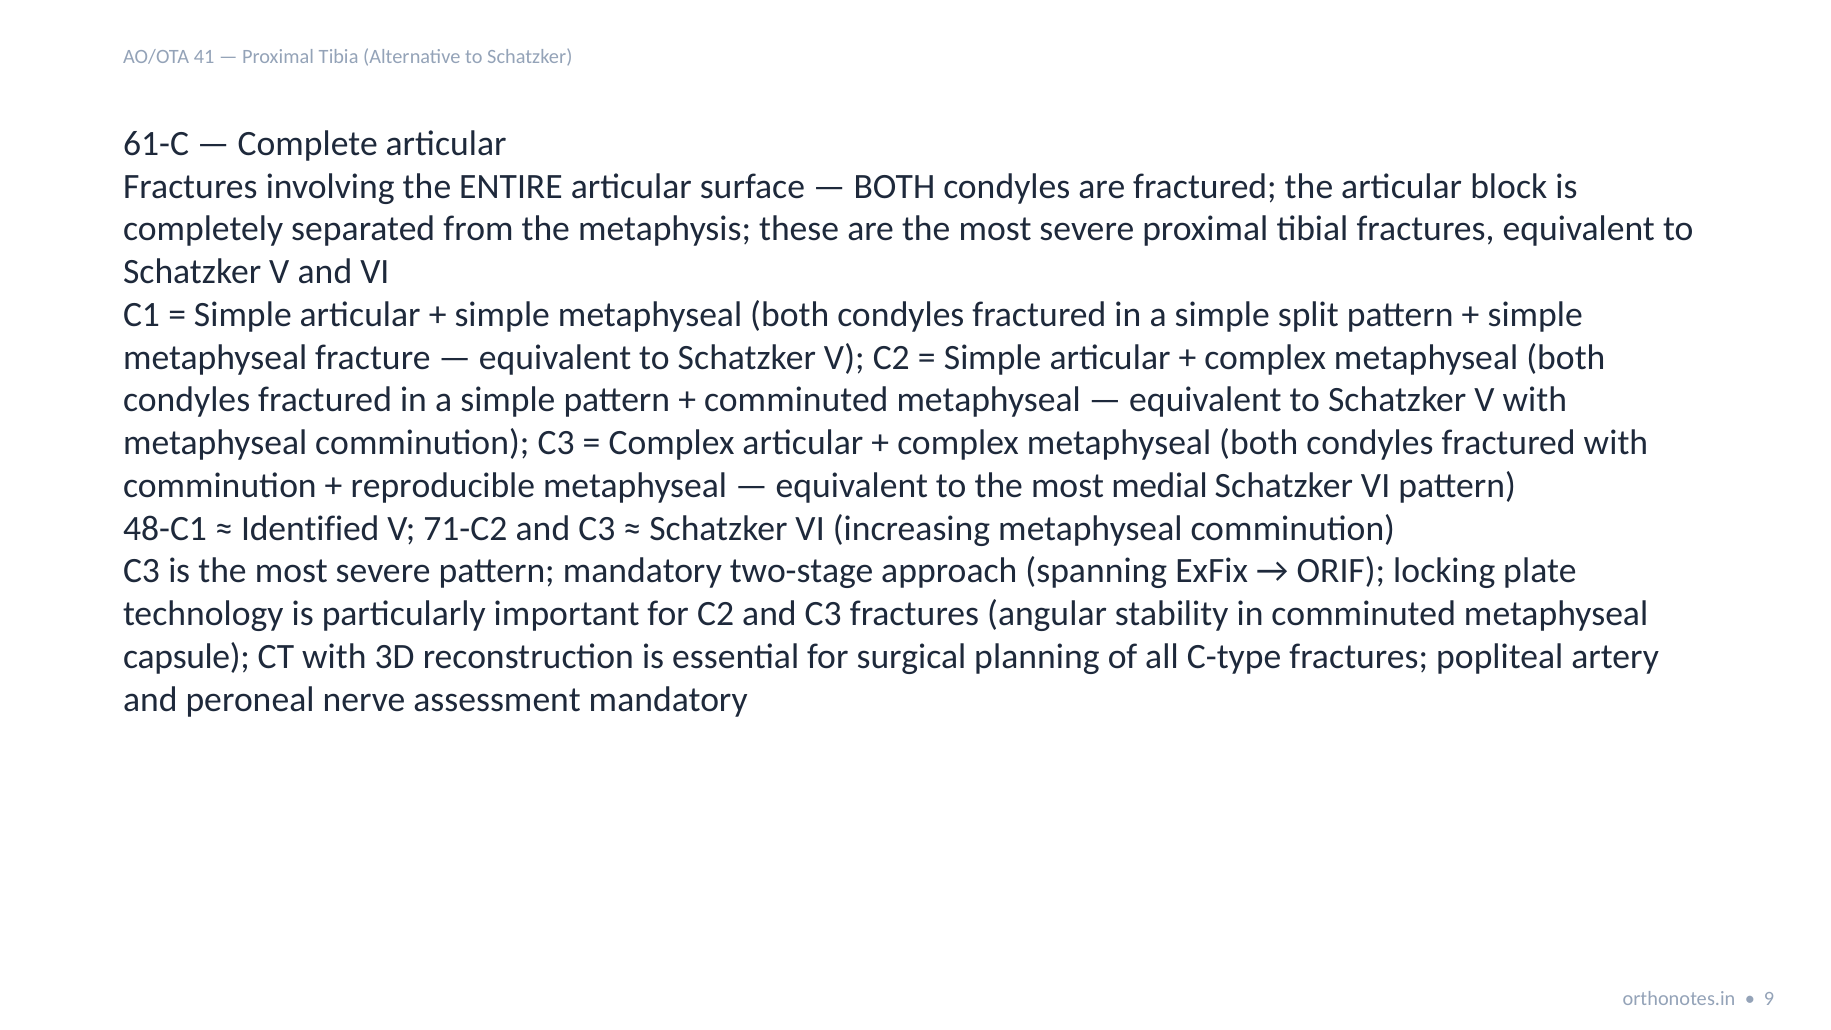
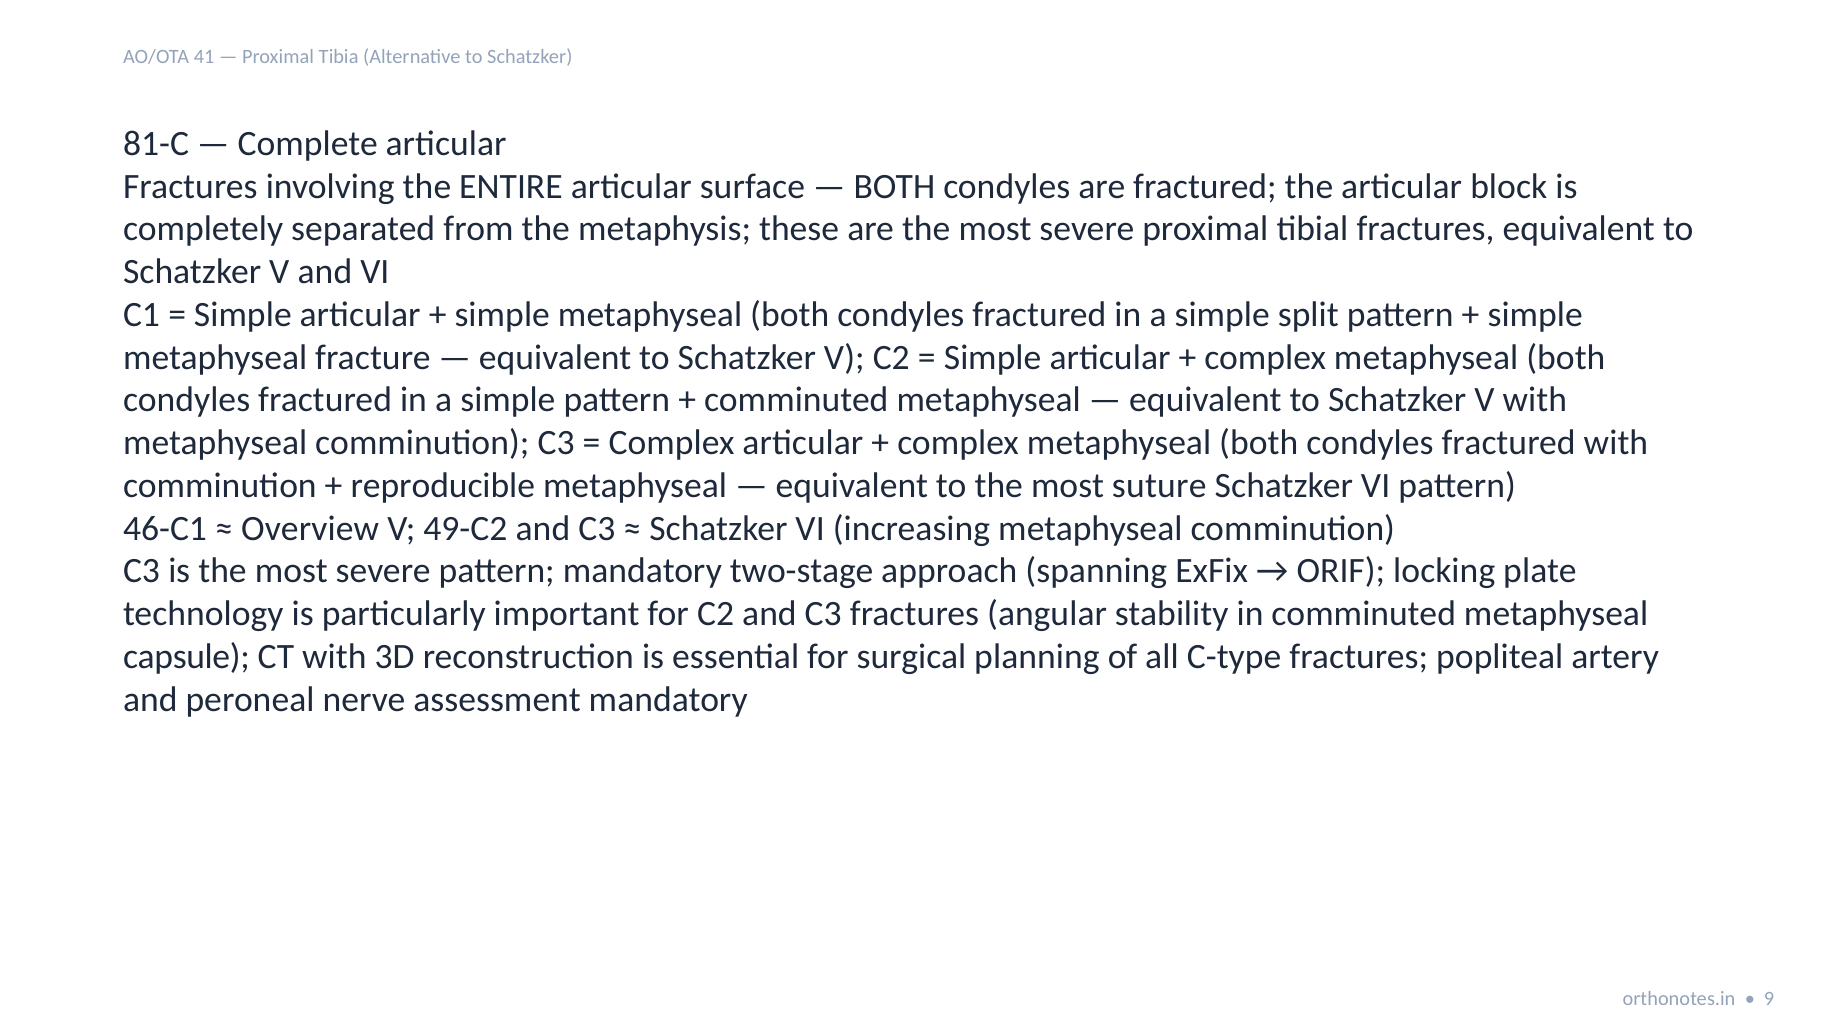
61-C: 61-C -> 81-C
medial: medial -> suture
48-C1: 48-C1 -> 46-C1
Identified: Identified -> Overview
71-C2: 71-C2 -> 49-C2
